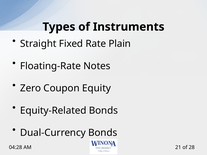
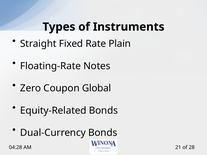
Equity: Equity -> Global
